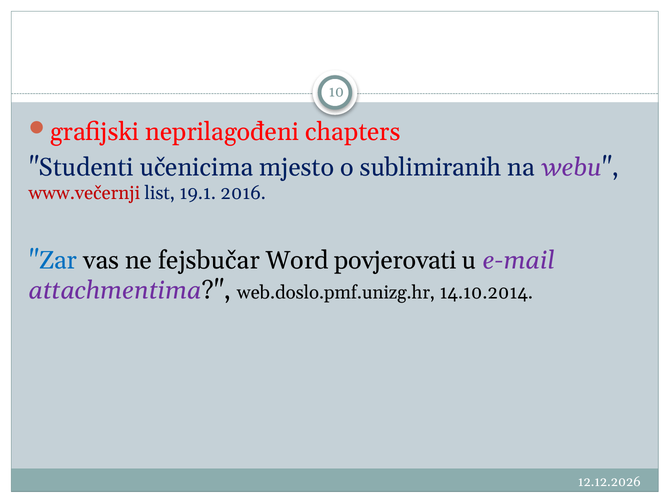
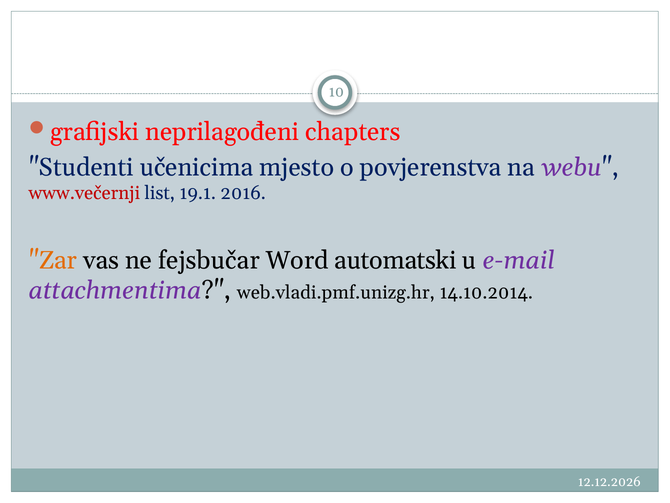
sublimiranih: sublimiranih -> povjerenstva
Zar colour: blue -> orange
povjerovati: povjerovati -> automatski
web.doslo.pmf.unizg.hr: web.doslo.pmf.unizg.hr -> web.vladi.pmf.unizg.hr
